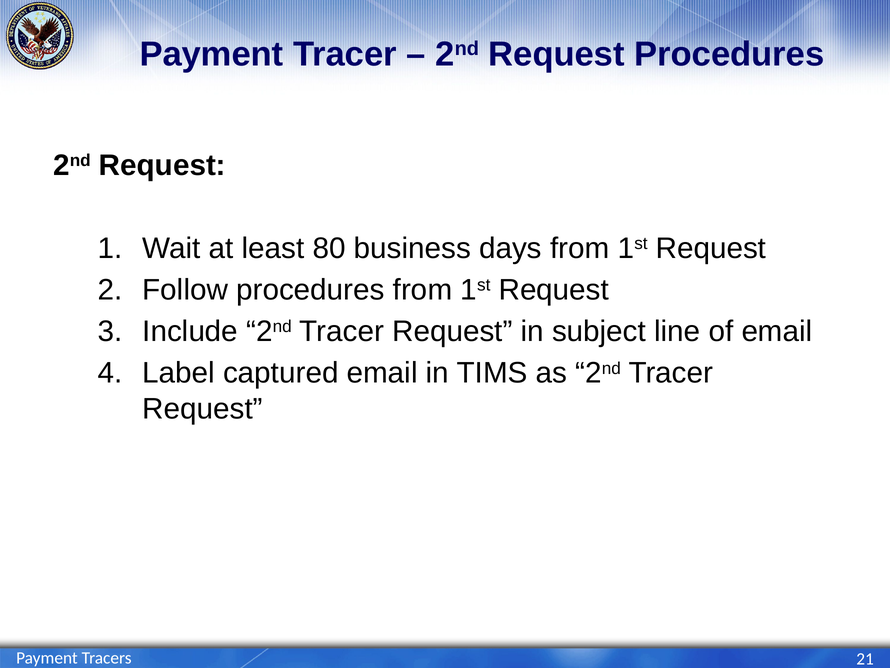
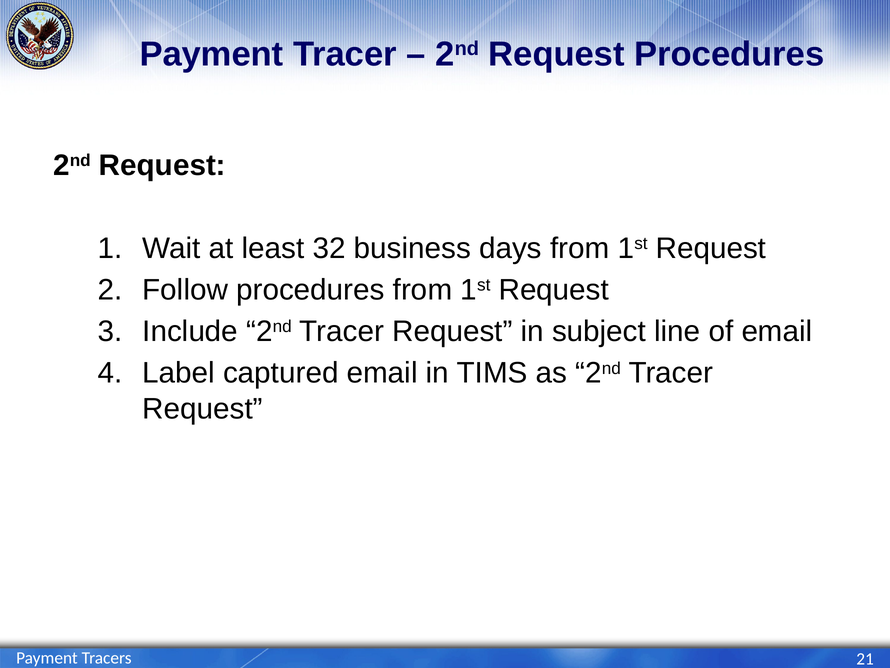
80: 80 -> 32
